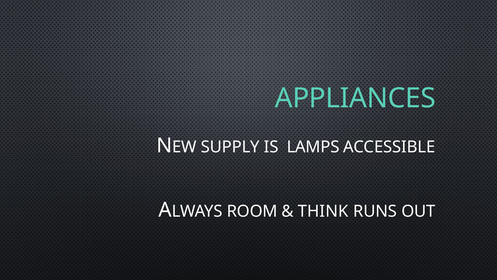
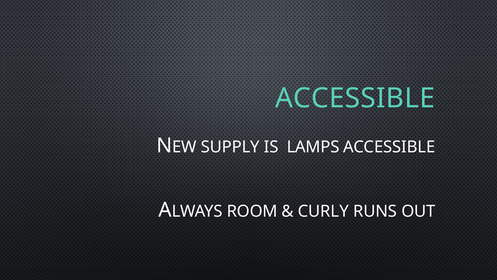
APPLIANCES at (355, 98): APPLIANCES -> ACCESSIBLE
THINK: THINK -> CURLY
